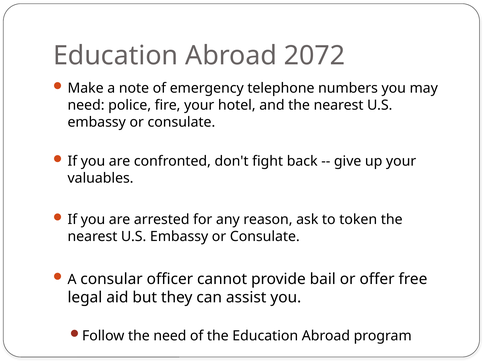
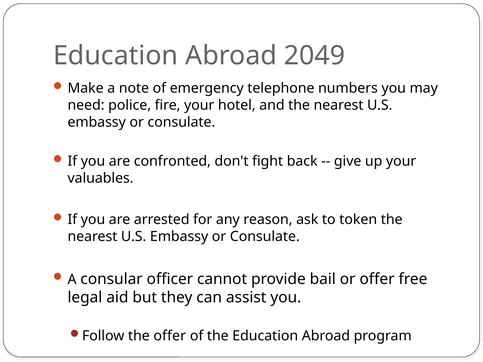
2072: 2072 -> 2049
the need: need -> offer
